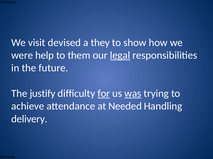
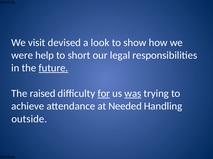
they: they -> look
them: them -> short
legal underline: present -> none
future underline: none -> present
justify: justify -> raised
delivery: delivery -> outside
